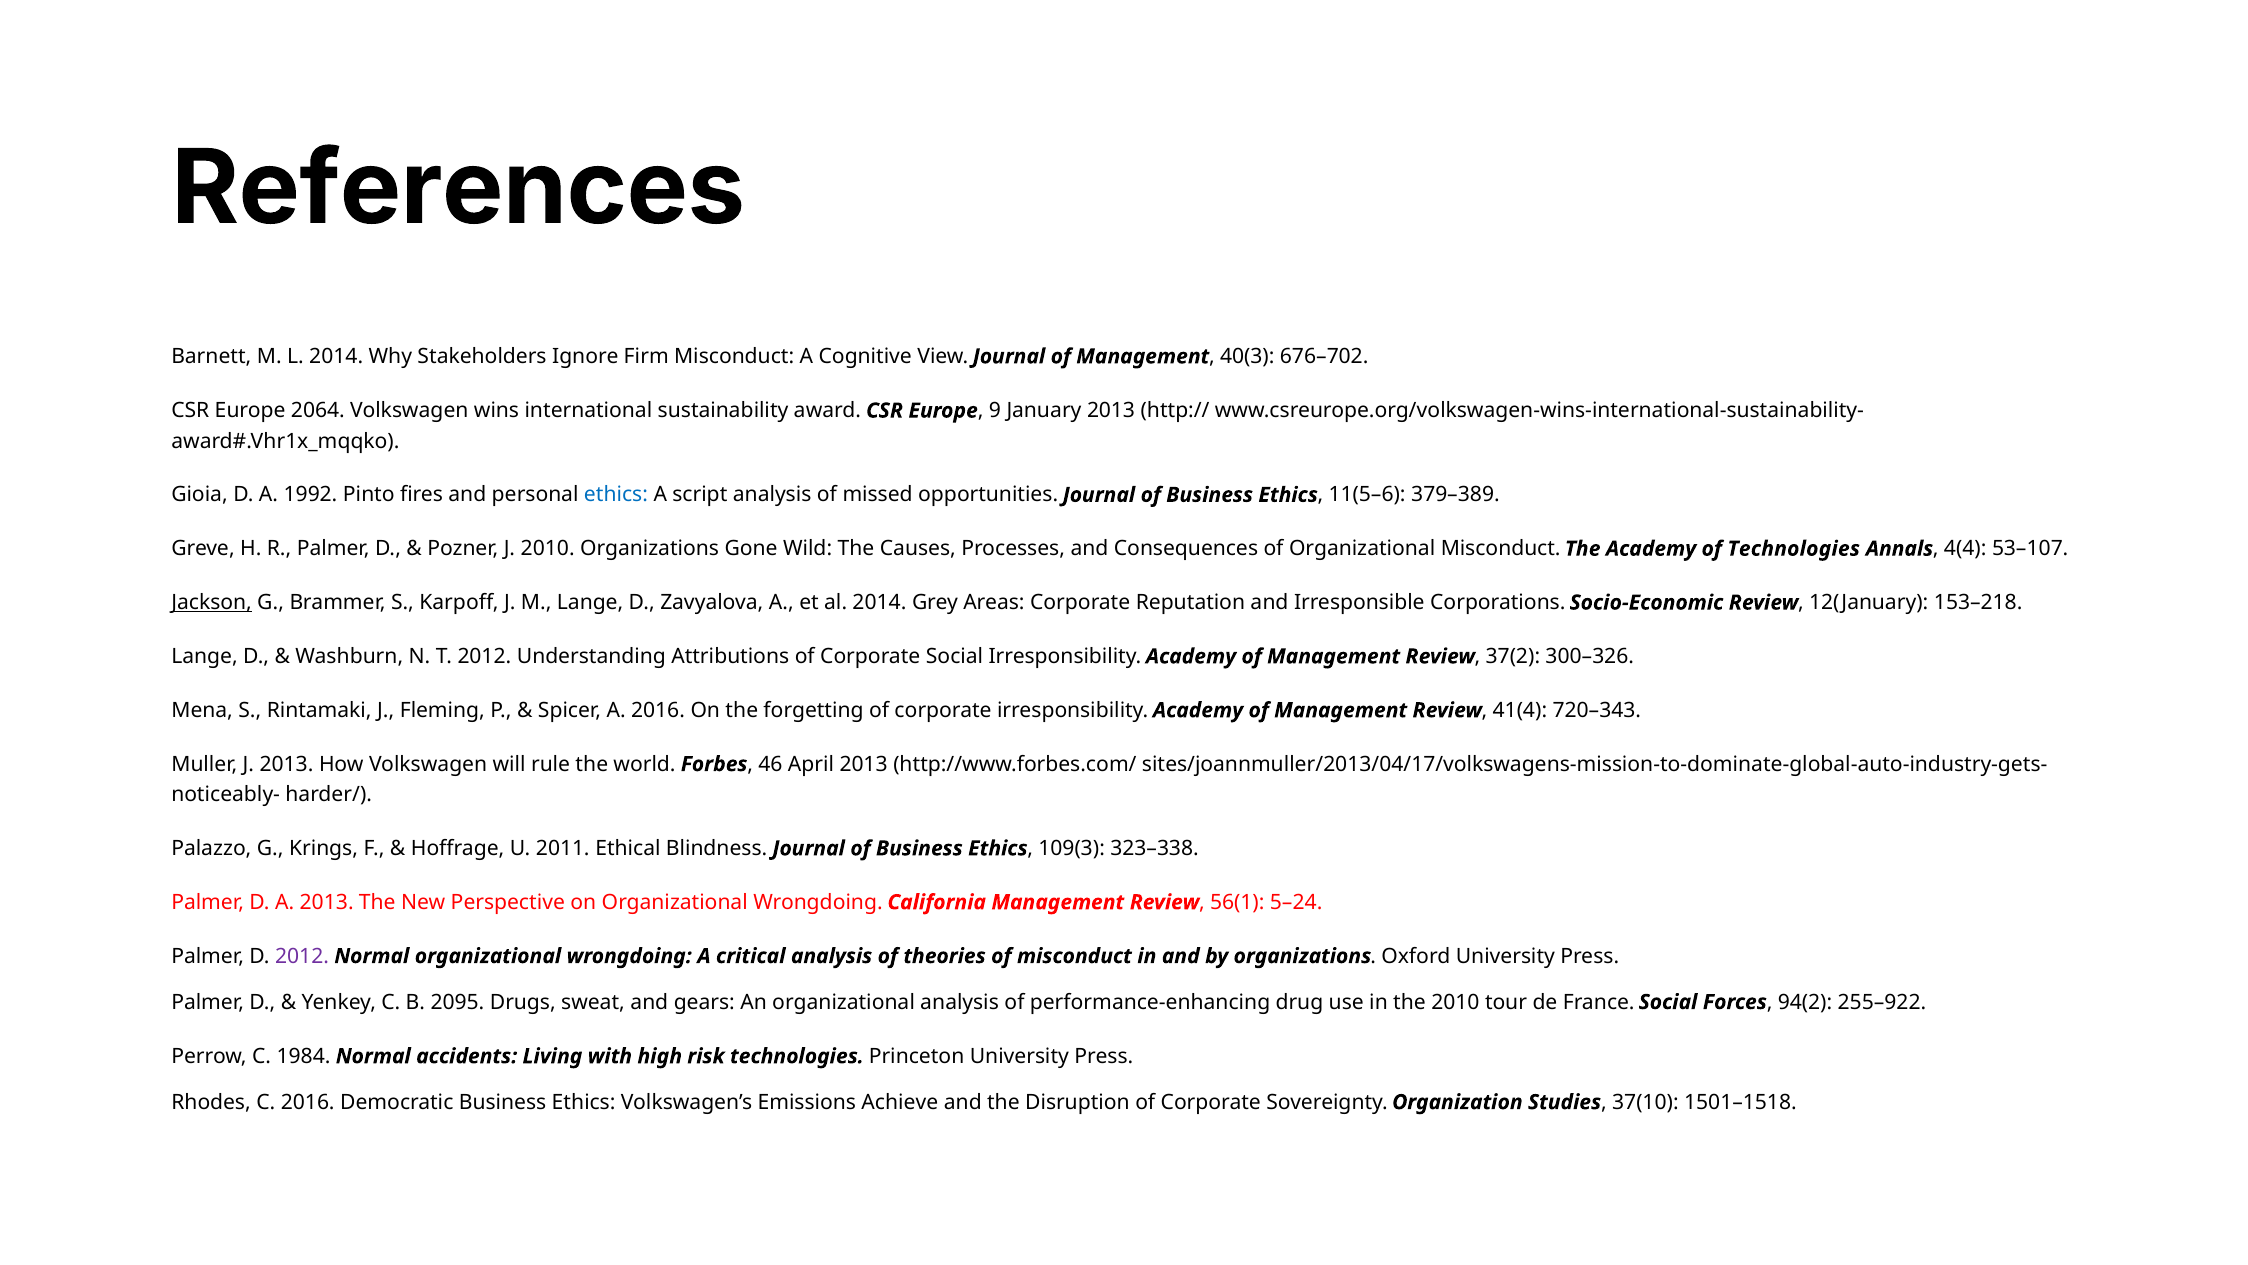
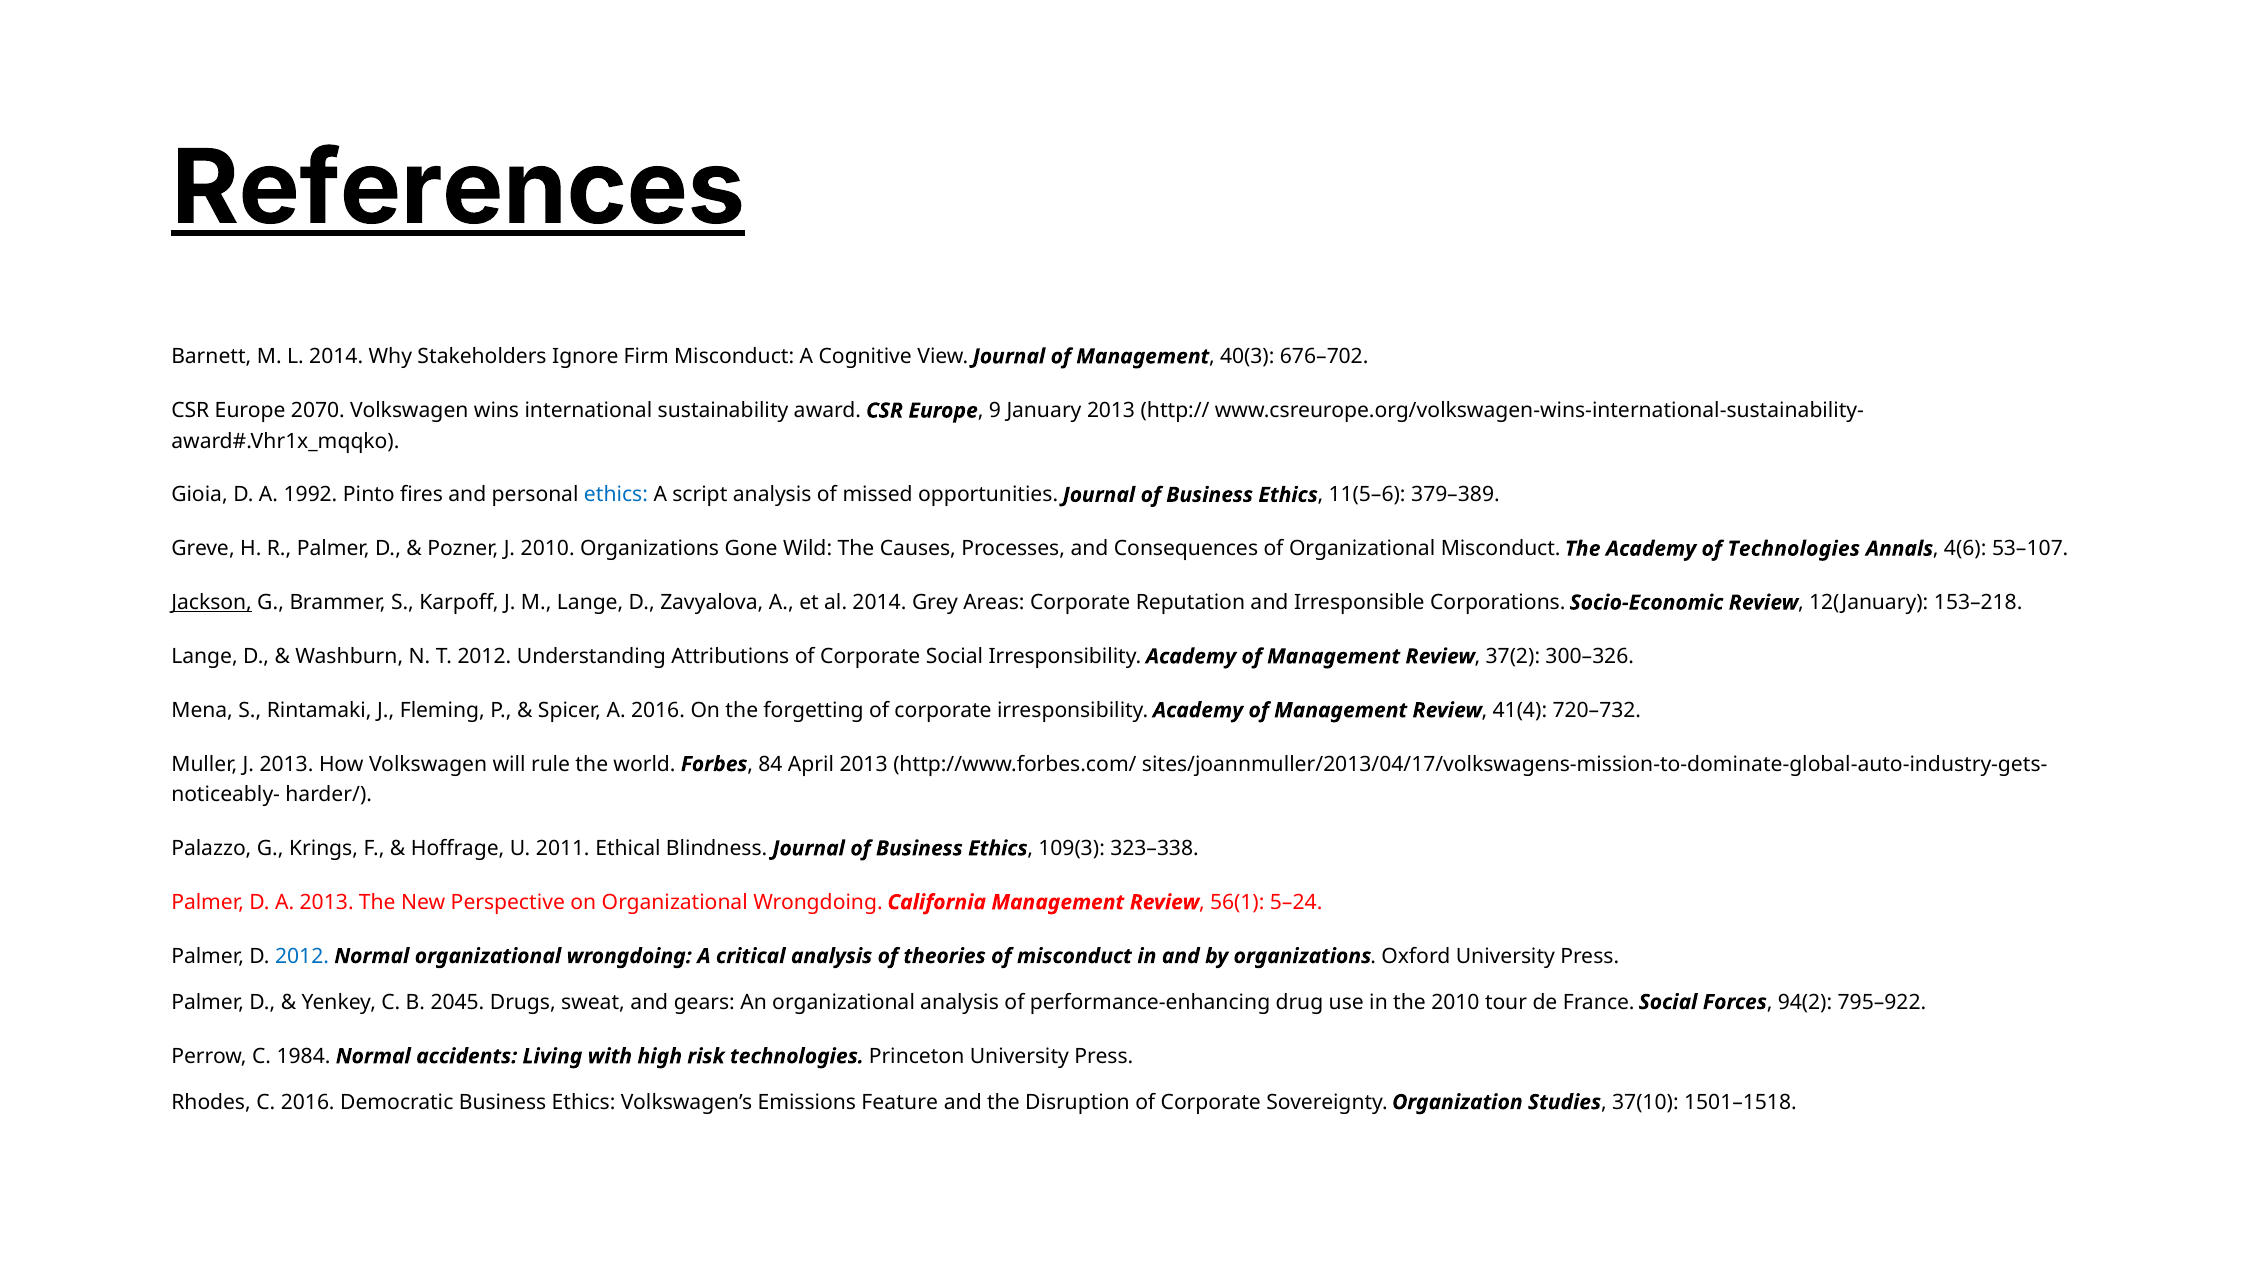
References underline: none -> present
2064: 2064 -> 2070
4(4: 4(4 -> 4(6
720–343: 720–343 -> 720–732
46: 46 -> 84
2012 at (302, 956) colour: purple -> blue
2095: 2095 -> 2045
255–922: 255–922 -> 795–922
Achieve: Achieve -> Feature
